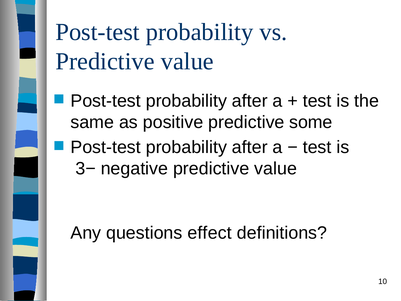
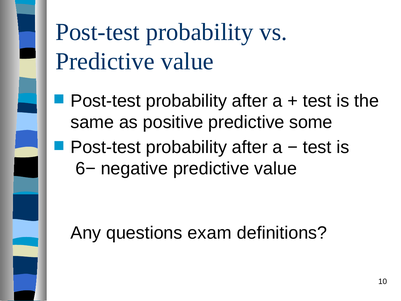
3−: 3− -> 6−
effect: effect -> exam
